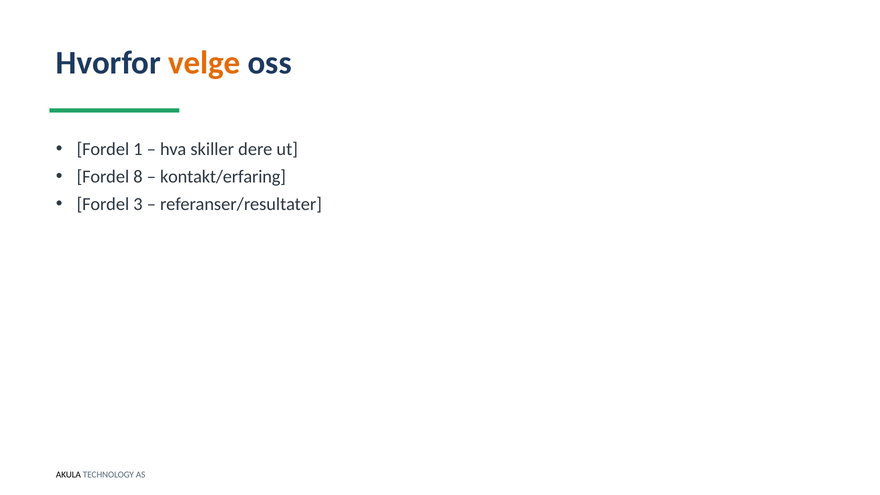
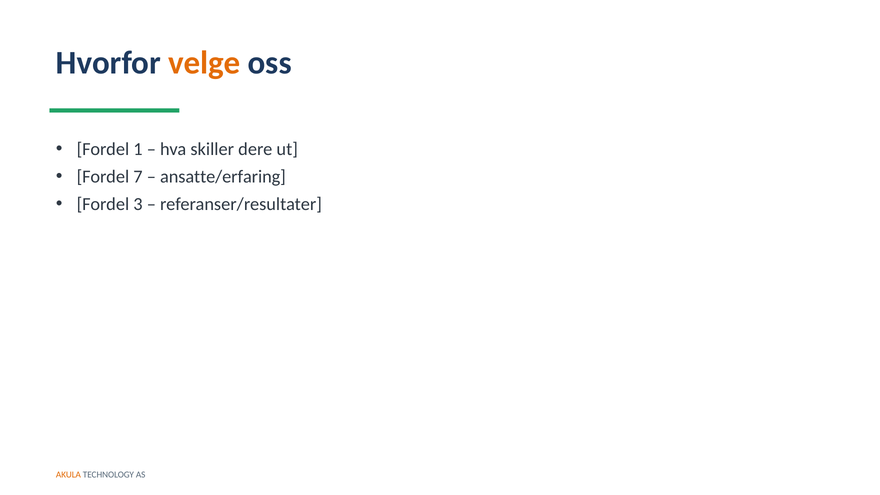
8: 8 -> 7
kontakt/erfaring: kontakt/erfaring -> ansatte/erfaring
AKULA colour: black -> orange
